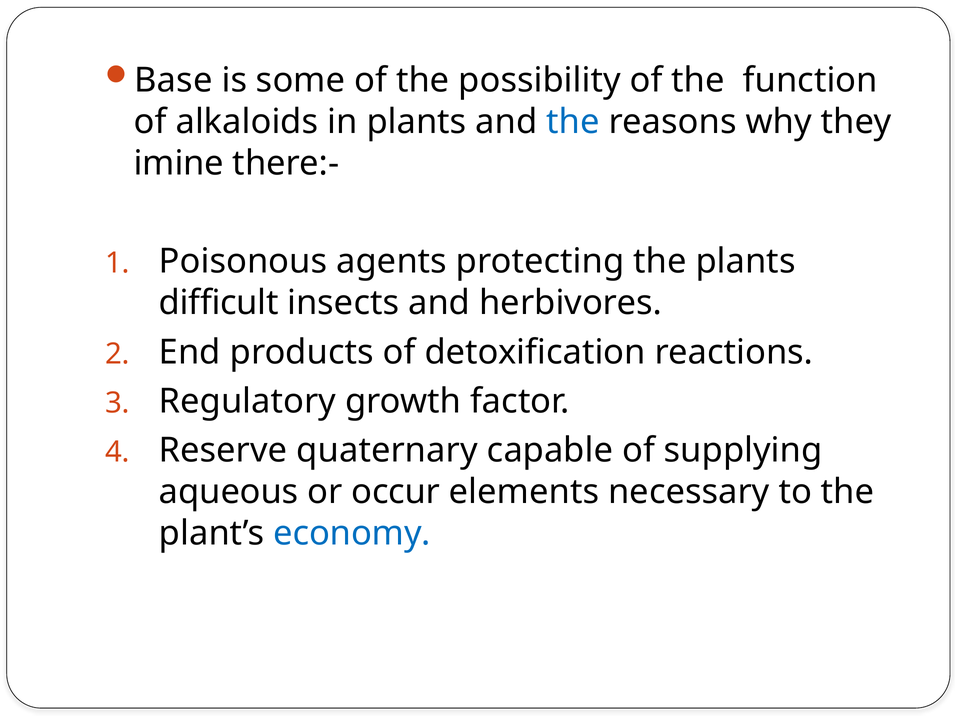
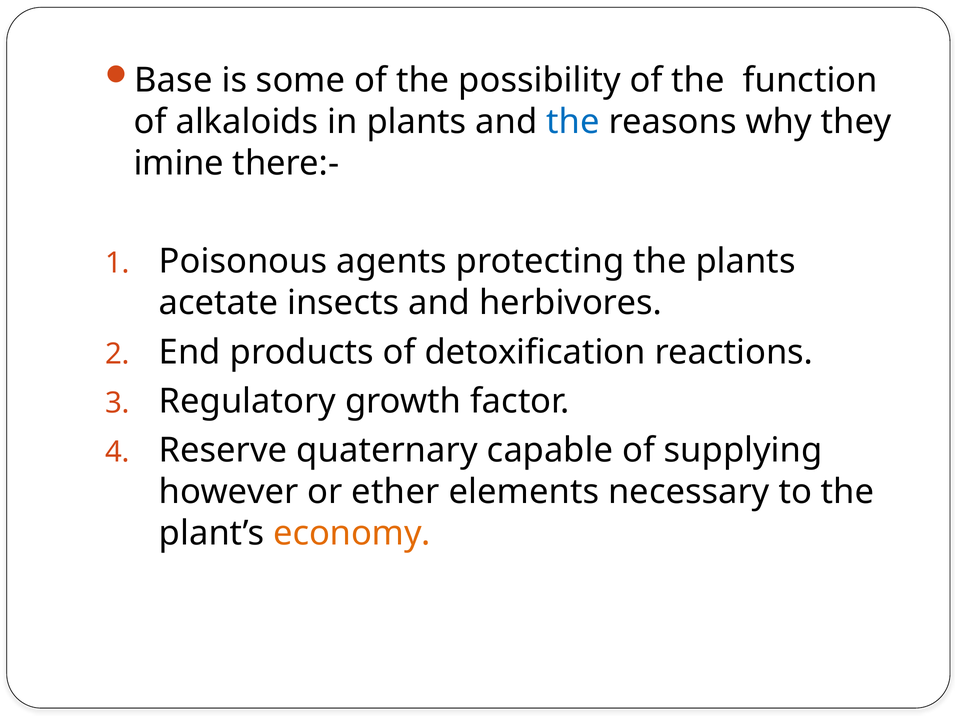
difficult: difficult -> acetate
aqueous: aqueous -> however
occur: occur -> ether
economy colour: blue -> orange
